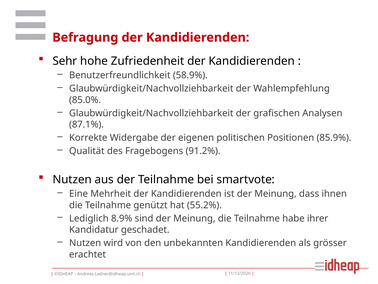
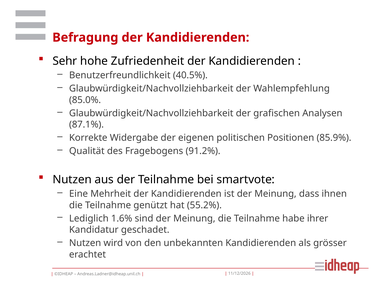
58.9%: 58.9% -> 40.5%
8.9%: 8.9% -> 1.6%
